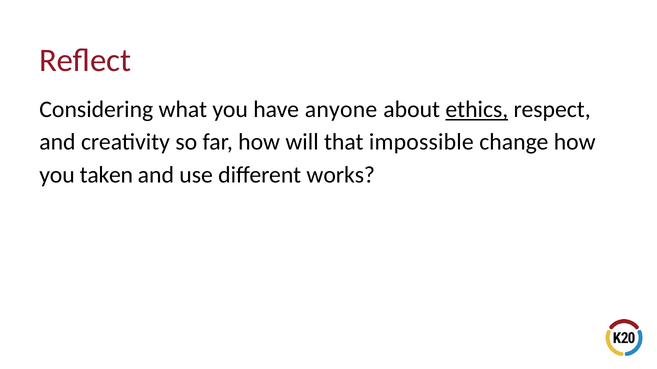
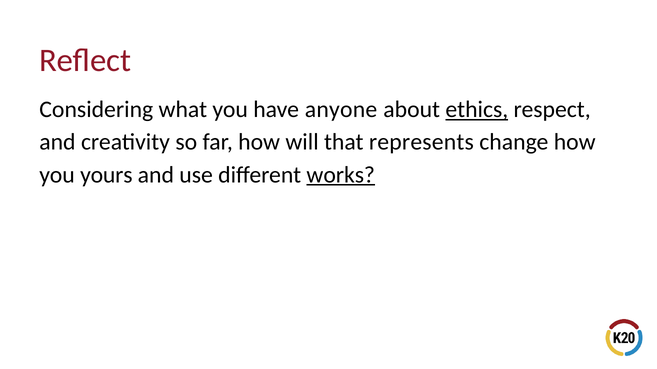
impossible: impossible -> represents
taken: taken -> yours
works underline: none -> present
